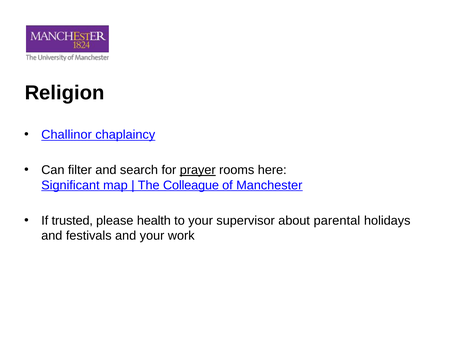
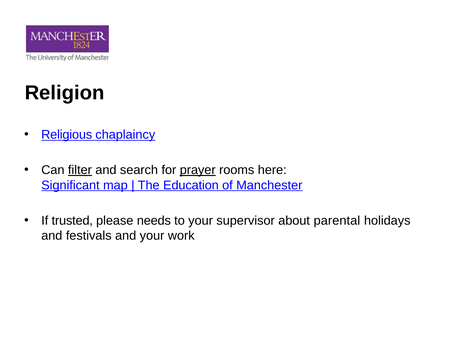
Challinor: Challinor -> Religious
filter underline: none -> present
Colleague: Colleague -> Education
health: health -> needs
